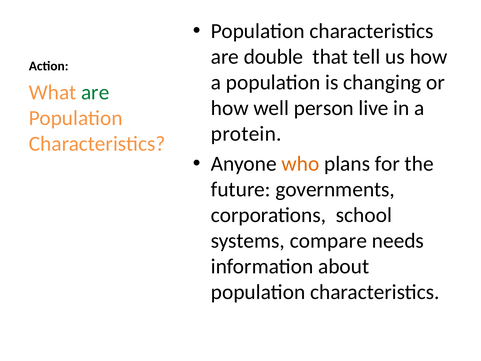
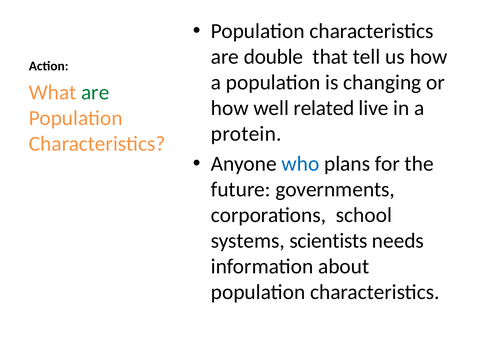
person: person -> related
who colour: orange -> blue
compare: compare -> scientists
